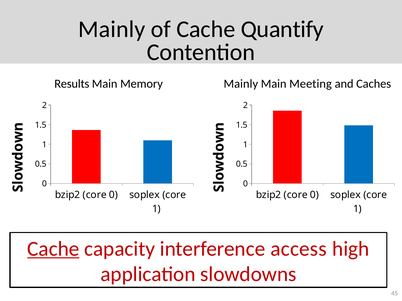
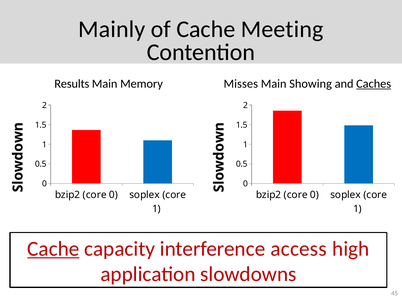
Quantify: Quantify -> Meeting
Memory Mainly: Mainly -> Misses
Meeting: Meeting -> Showing
Caches underline: none -> present
